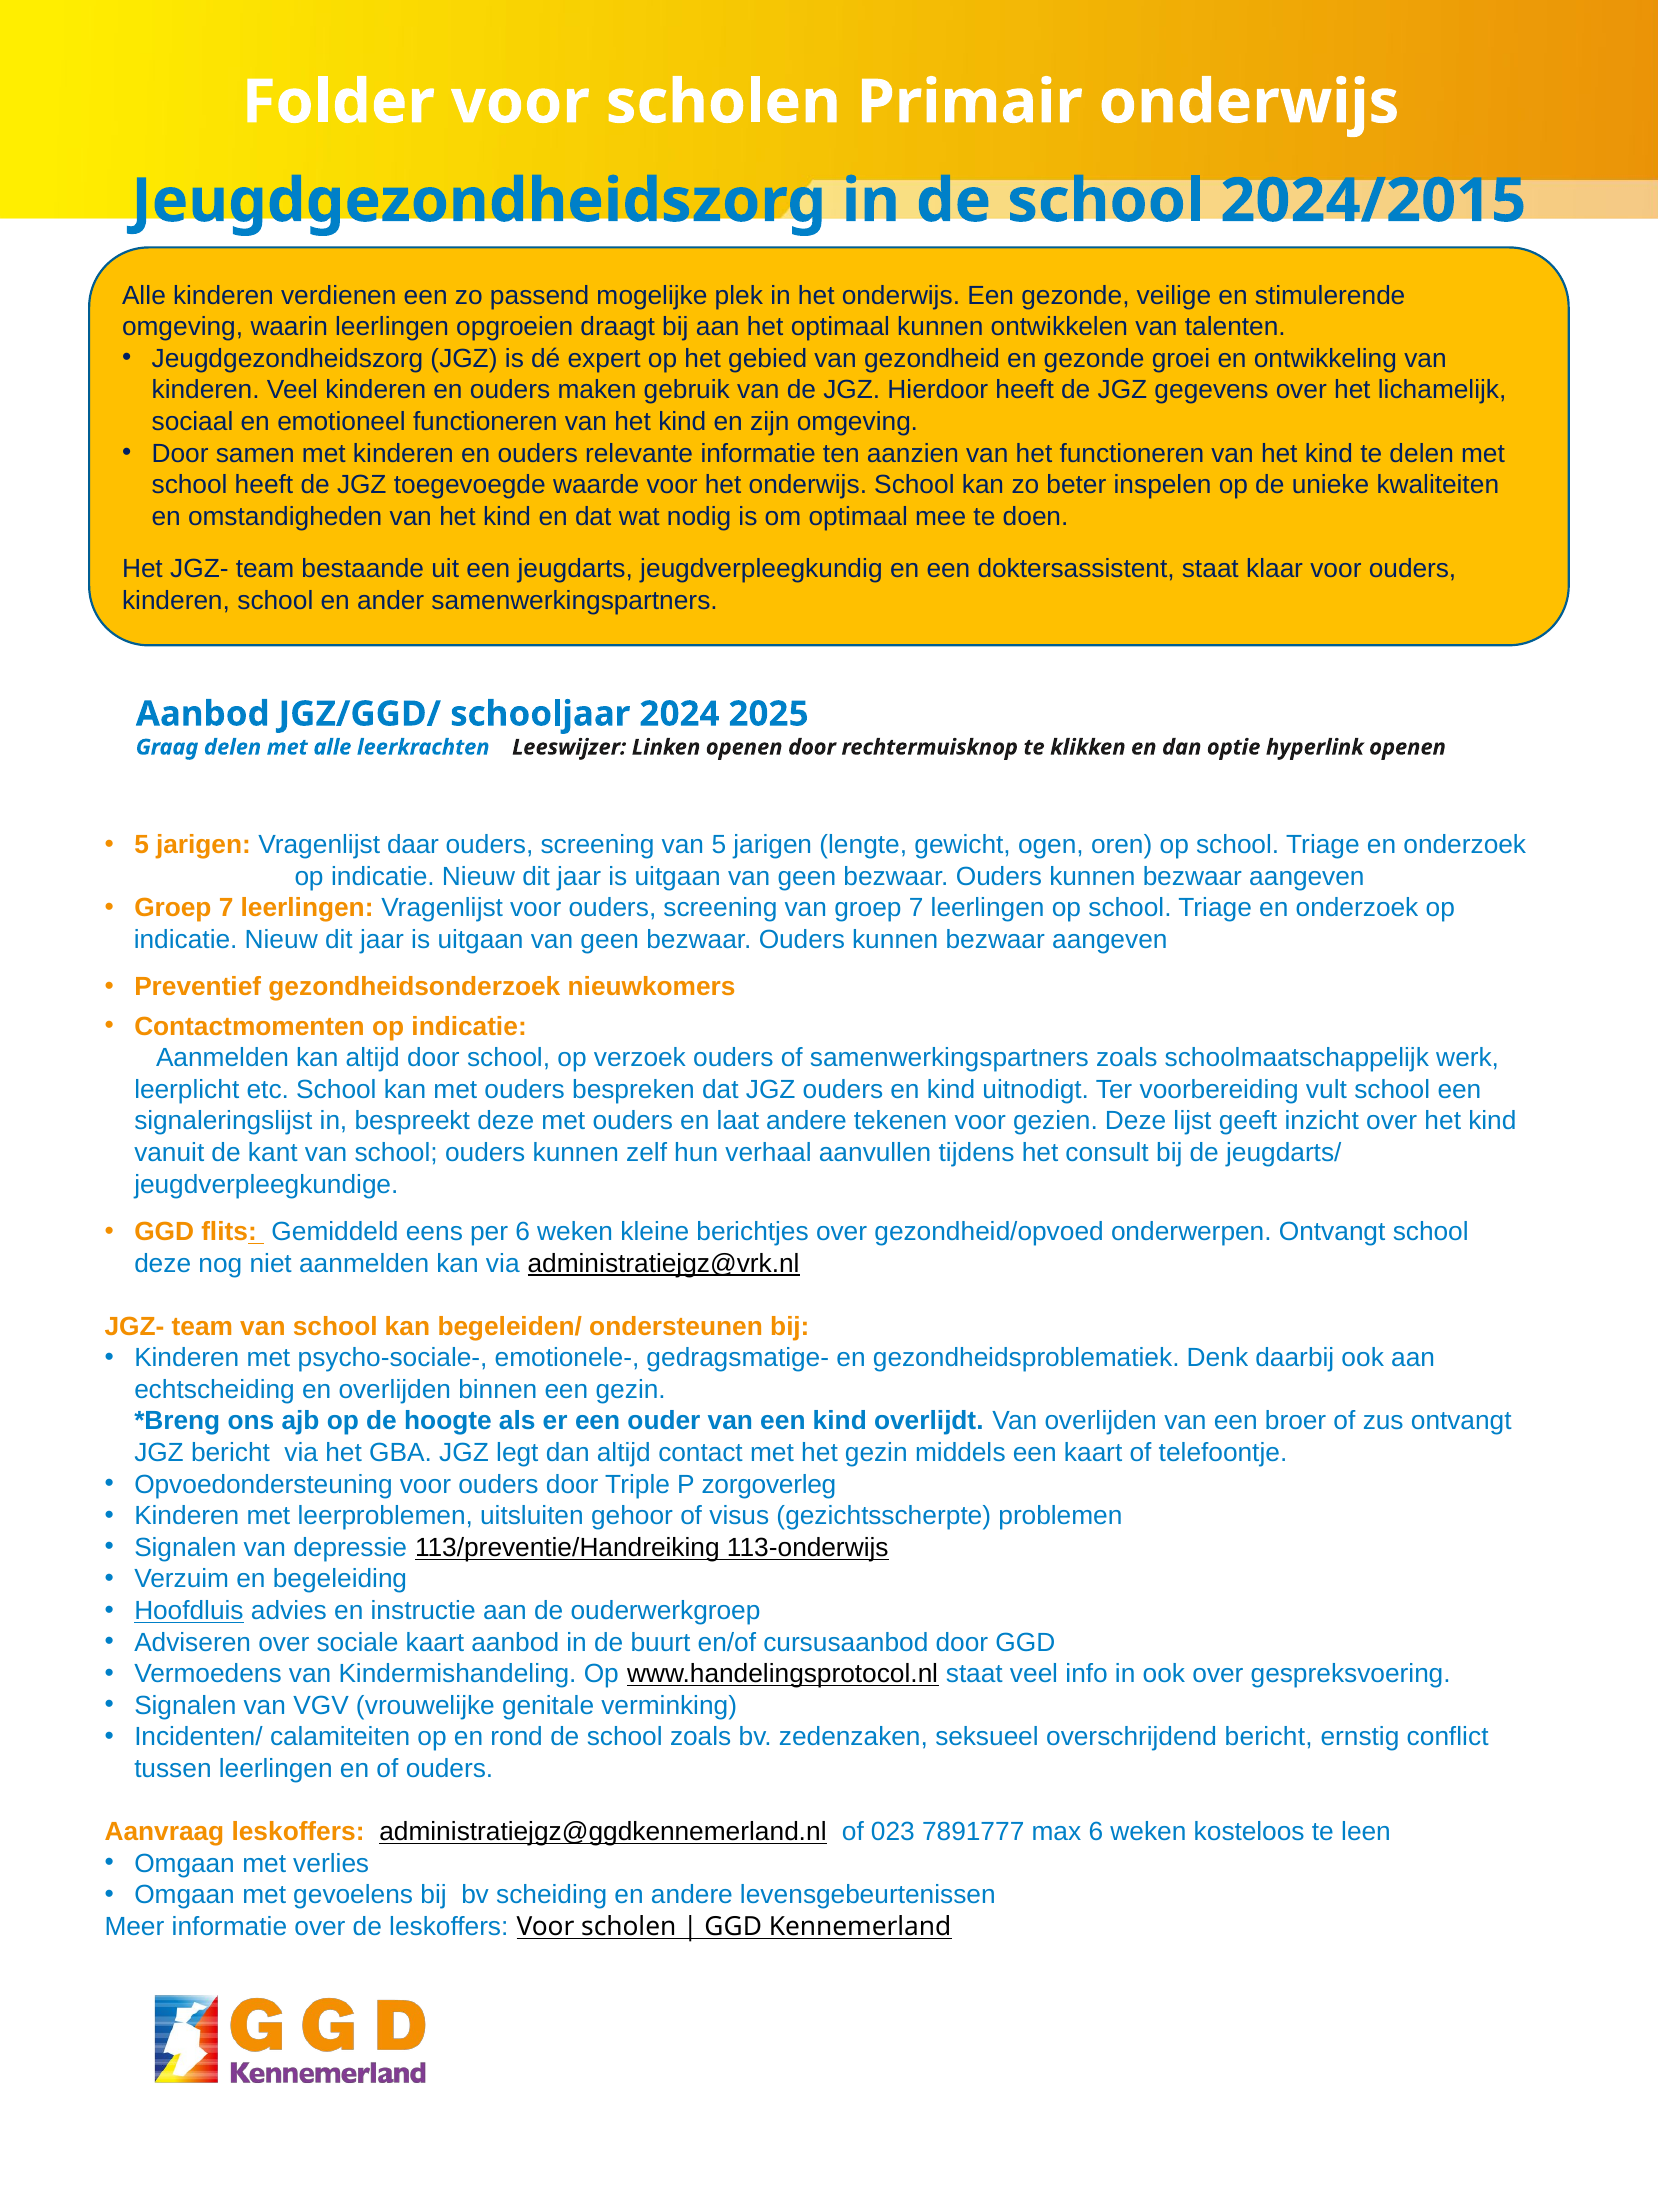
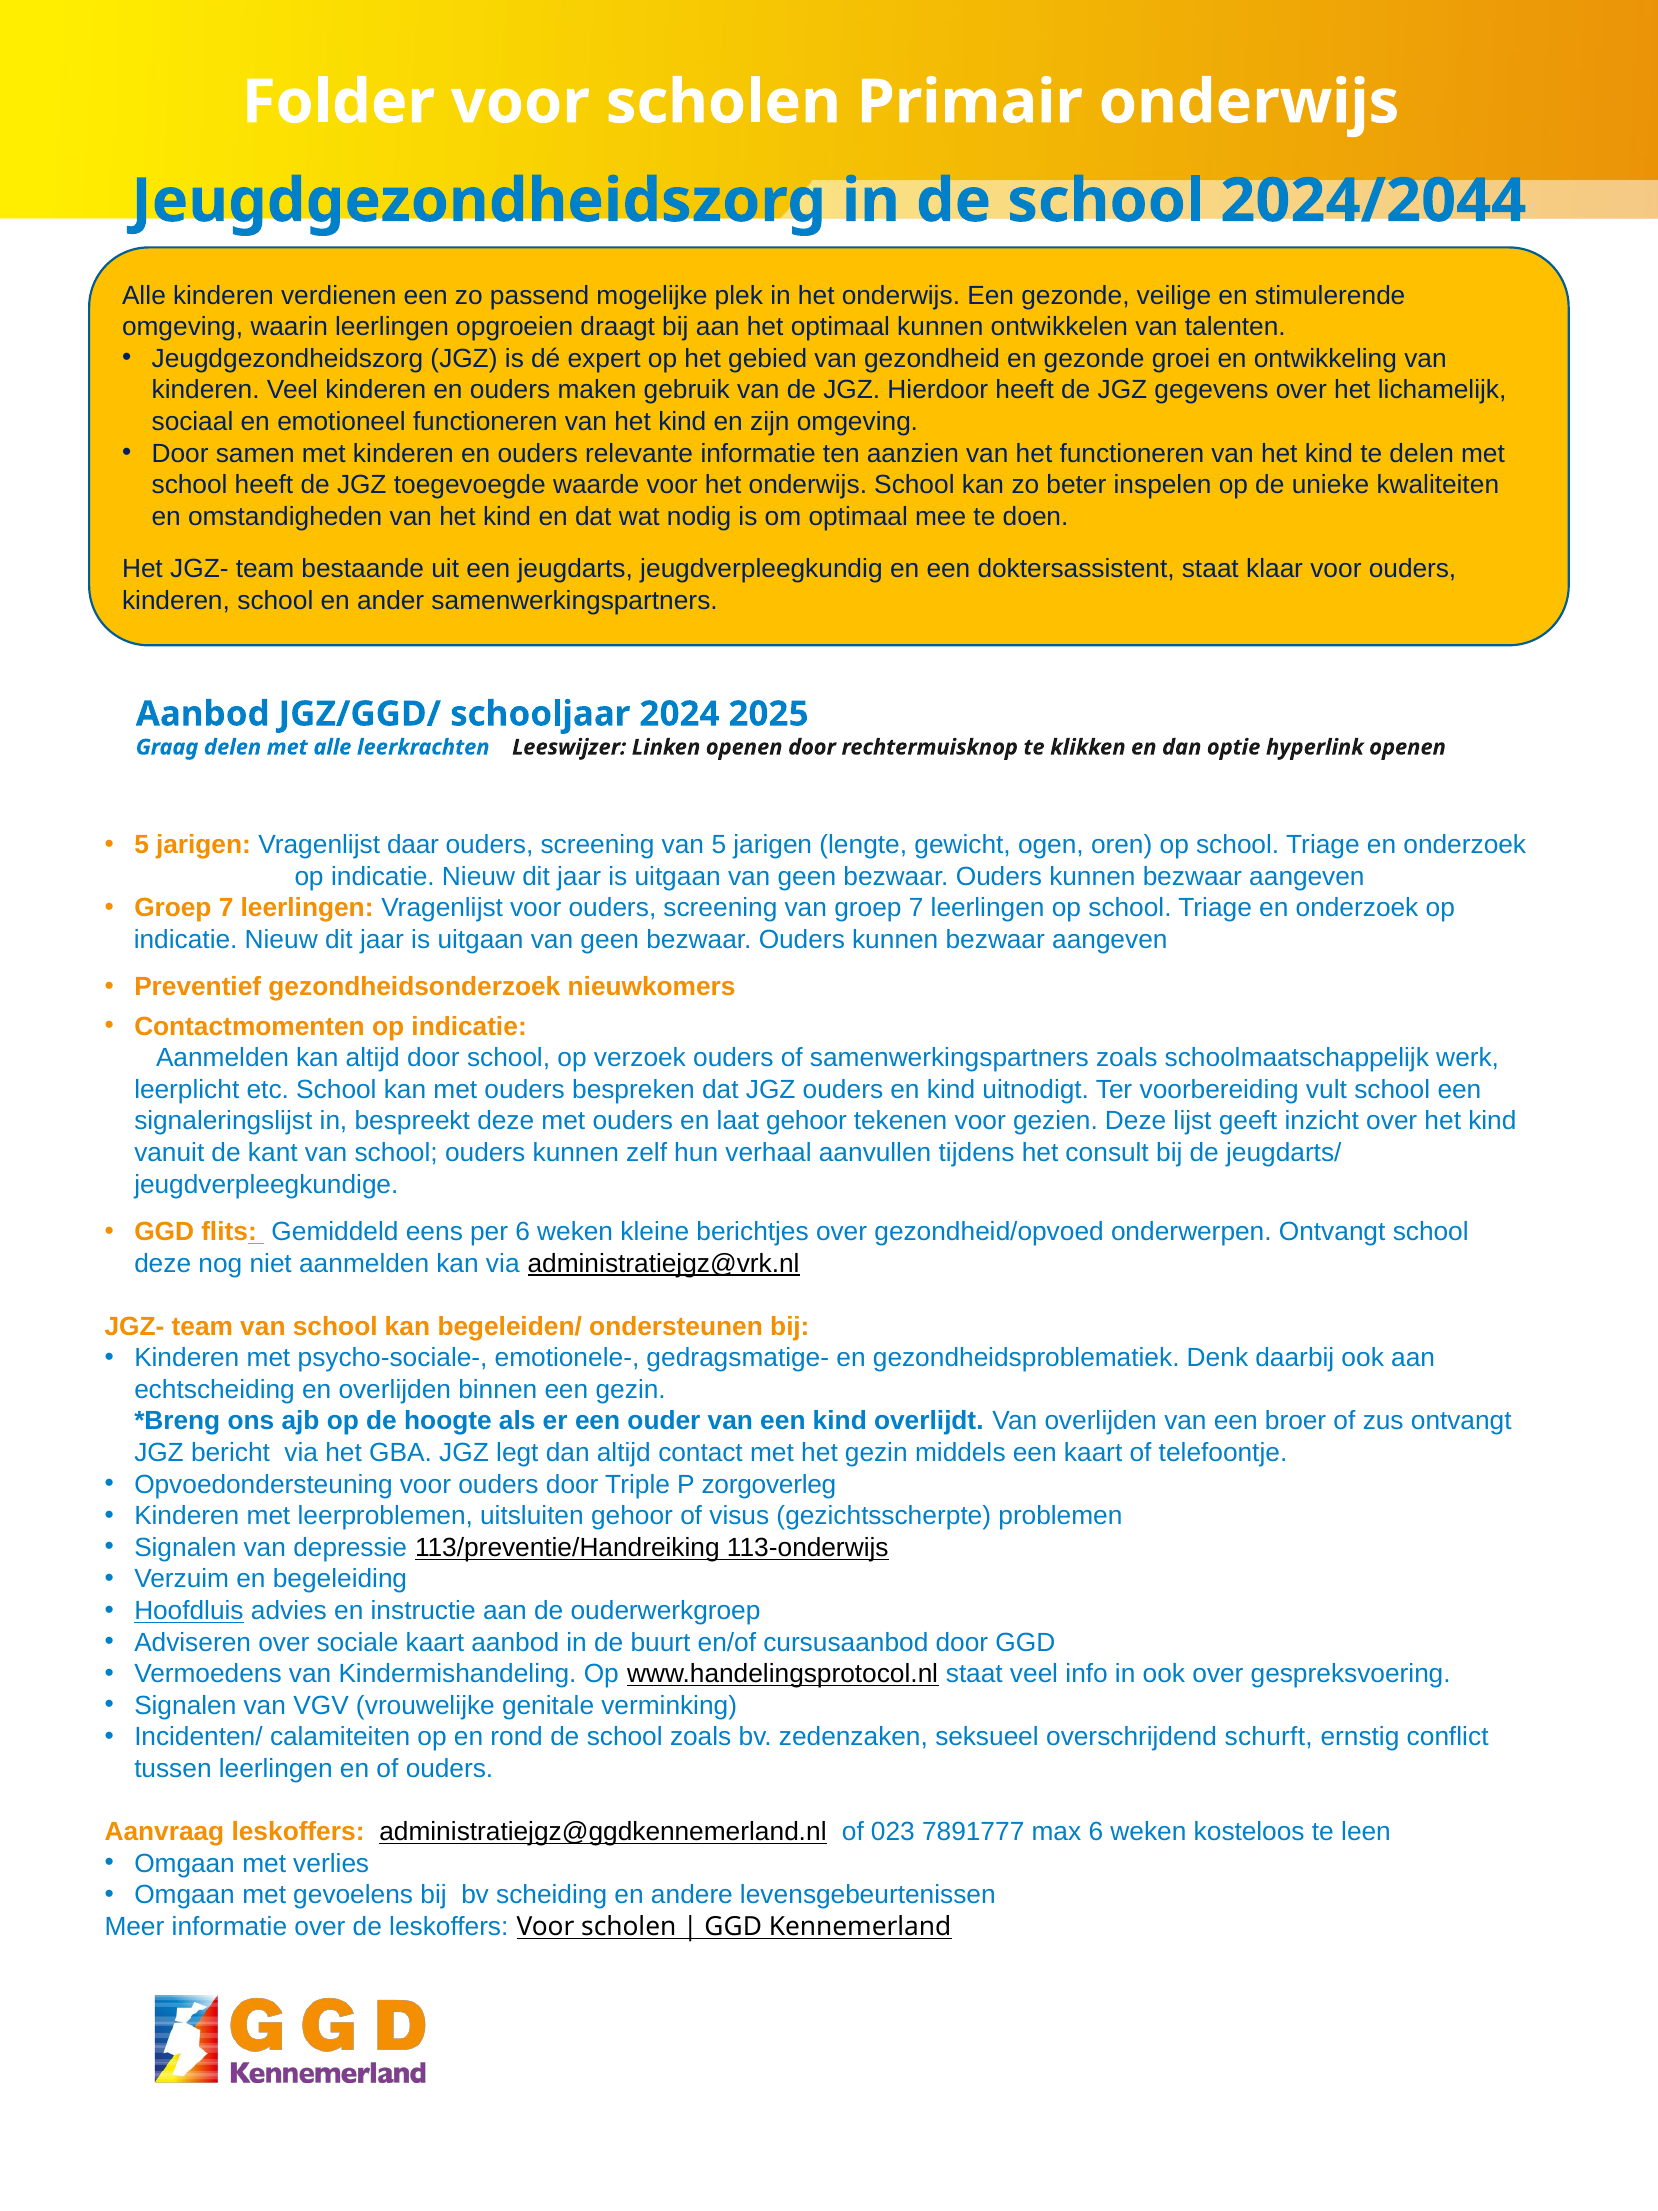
2024/2015: 2024/2015 -> 2024/2044
laat andere: andere -> gehoor
overschrijdend bericht: bericht -> schurft
